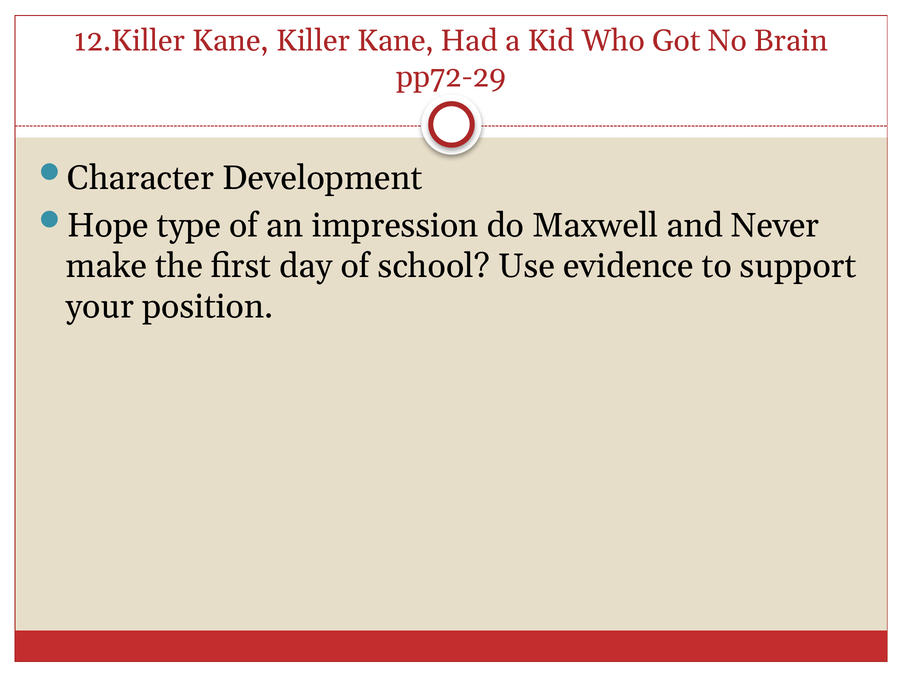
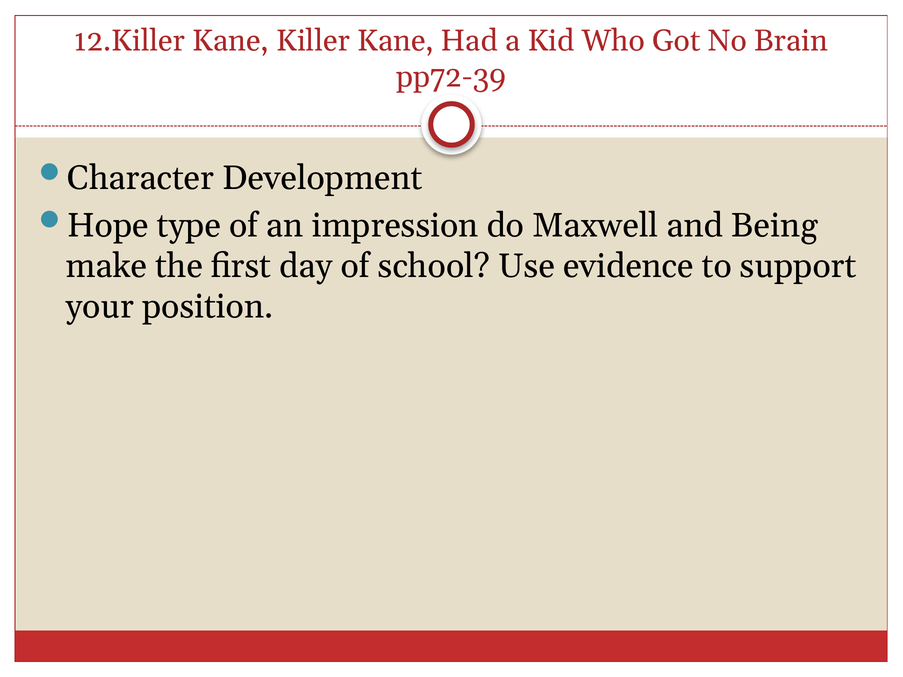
pp72-29: pp72-29 -> pp72-39
Never: Never -> Being
